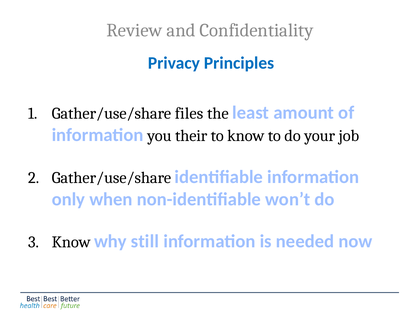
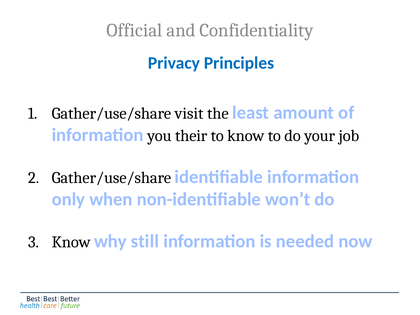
Review: Review -> Official
files: files -> visit
